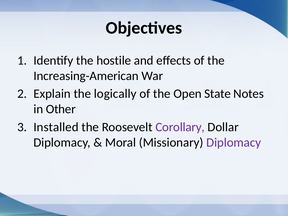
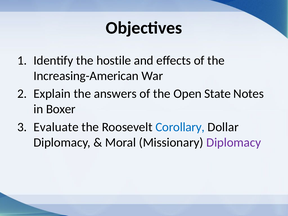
logically: logically -> answers
Other: Other -> Boxer
Installed: Installed -> Evaluate
Corollary colour: purple -> blue
